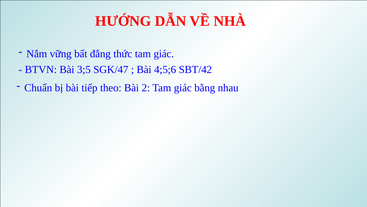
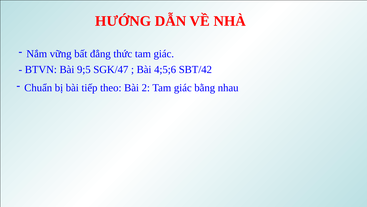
3;5: 3;5 -> 9;5
